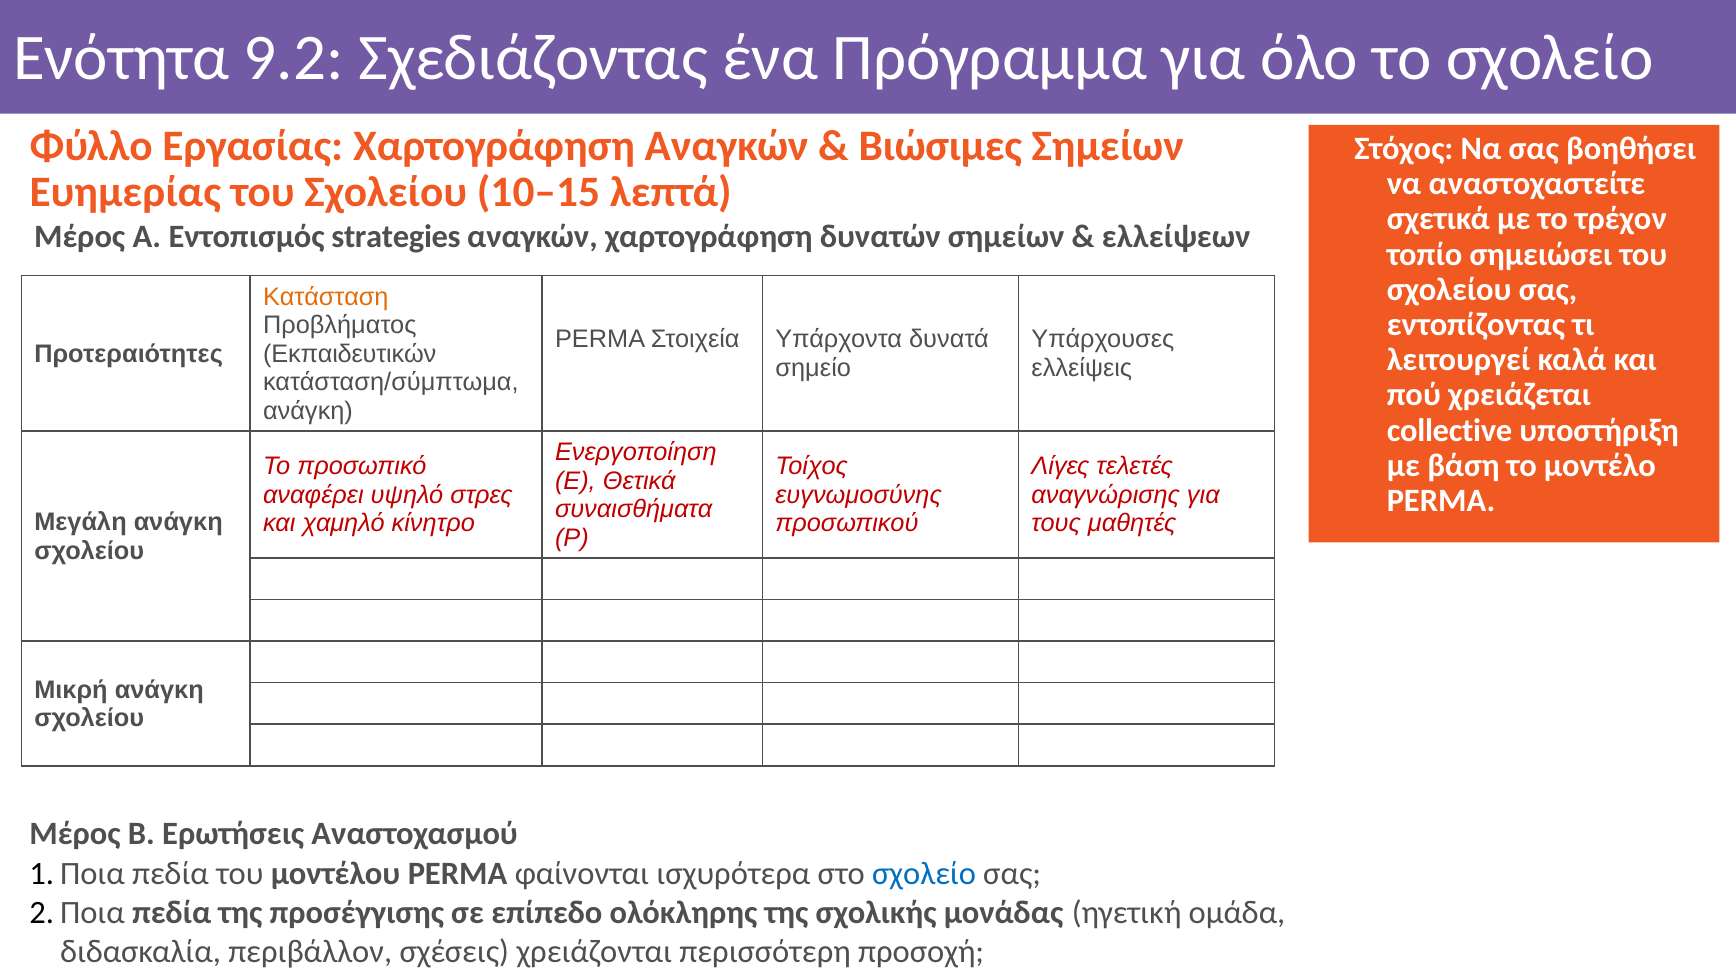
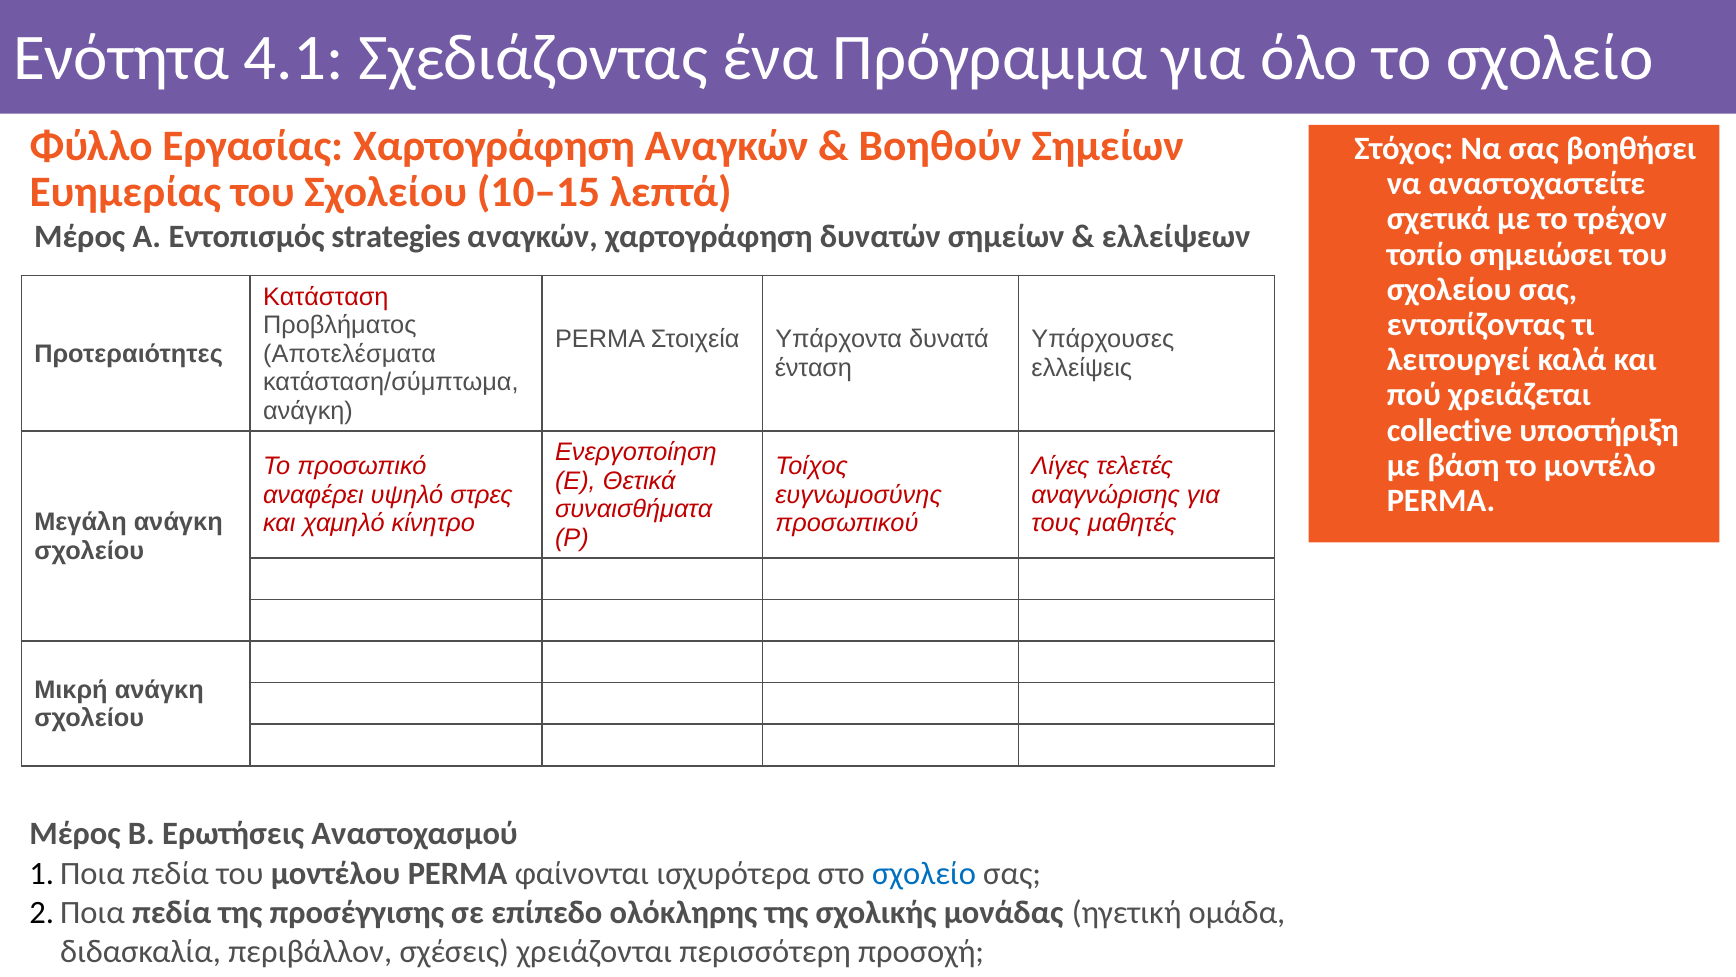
9.2: 9.2 -> 4.1
Βιώσιμες: Βιώσιμες -> Βοηθούν
Κατάσταση colour: orange -> red
Εκπαιδευτικών: Εκπαιδευτικών -> Αποτελέσματα
σημείο: σημείο -> ένταση
